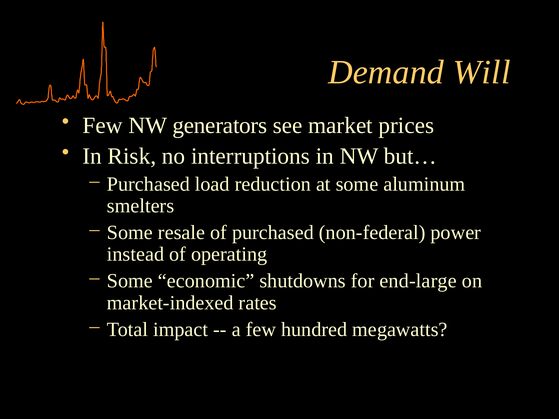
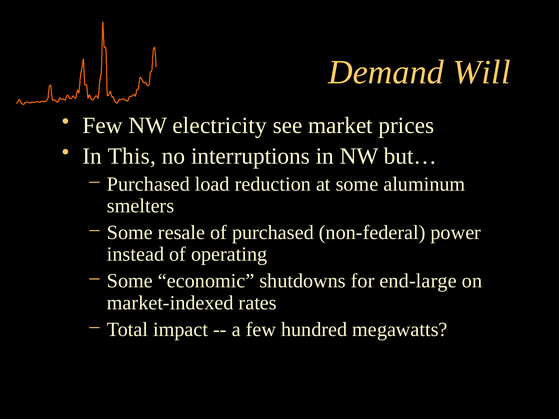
generators: generators -> electricity
Risk: Risk -> This
